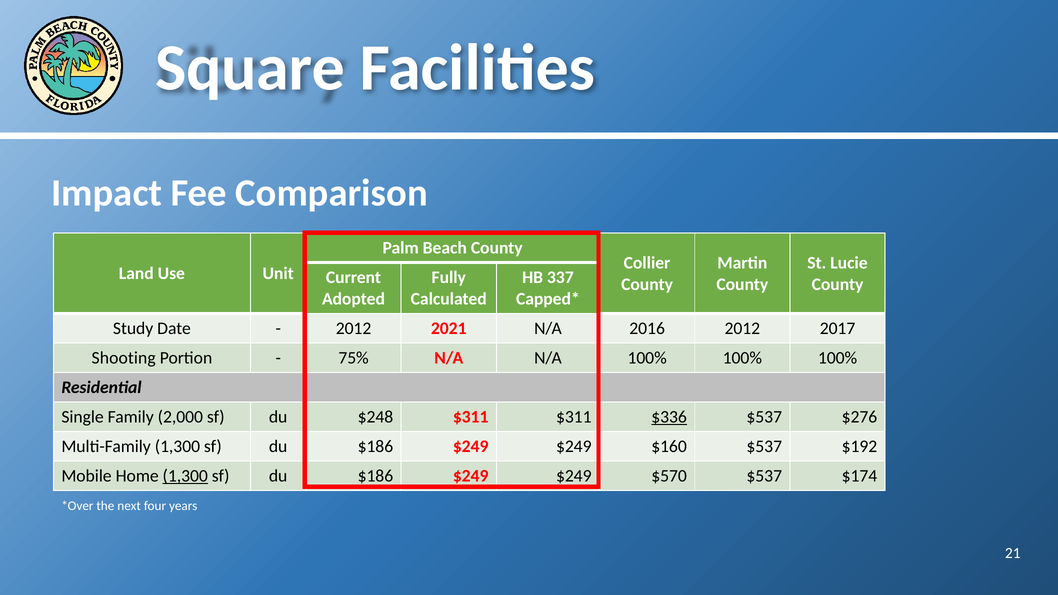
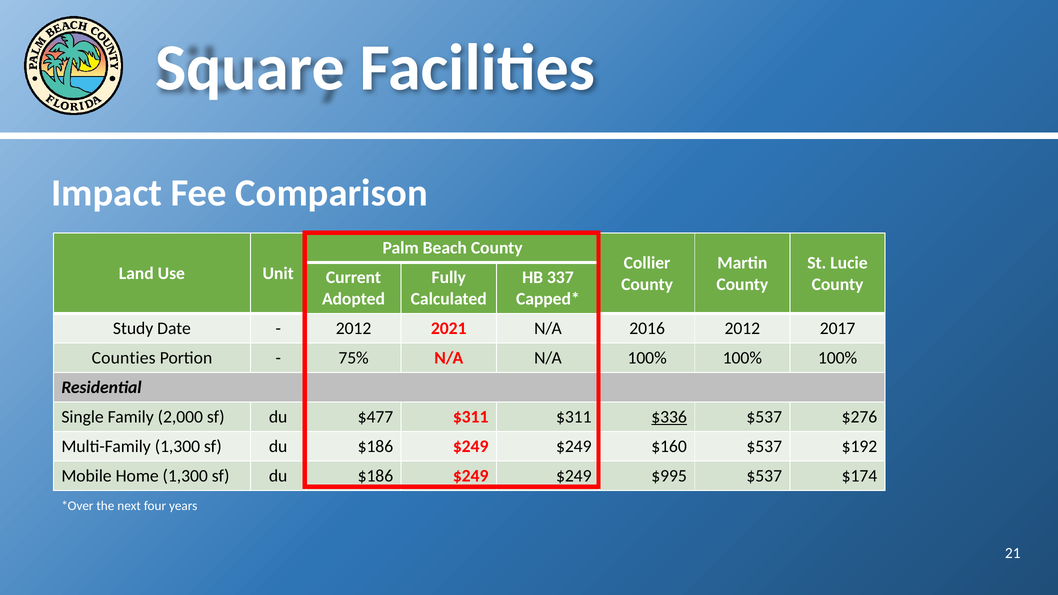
Shooting: Shooting -> Counties
$248: $248 -> $477
1,300 at (185, 476) underline: present -> none
$570: $570 -> $995
